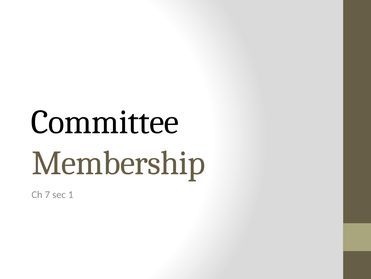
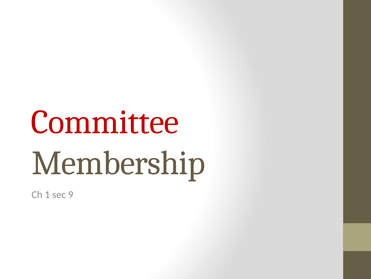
Committee colour: black -> red
7: 7 -> 1
1: 1 -> 9
